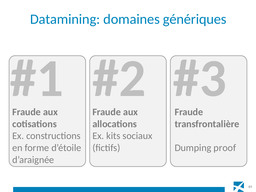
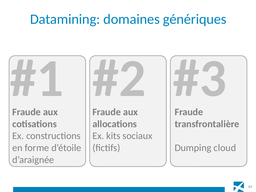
proof: proof -> cloud
